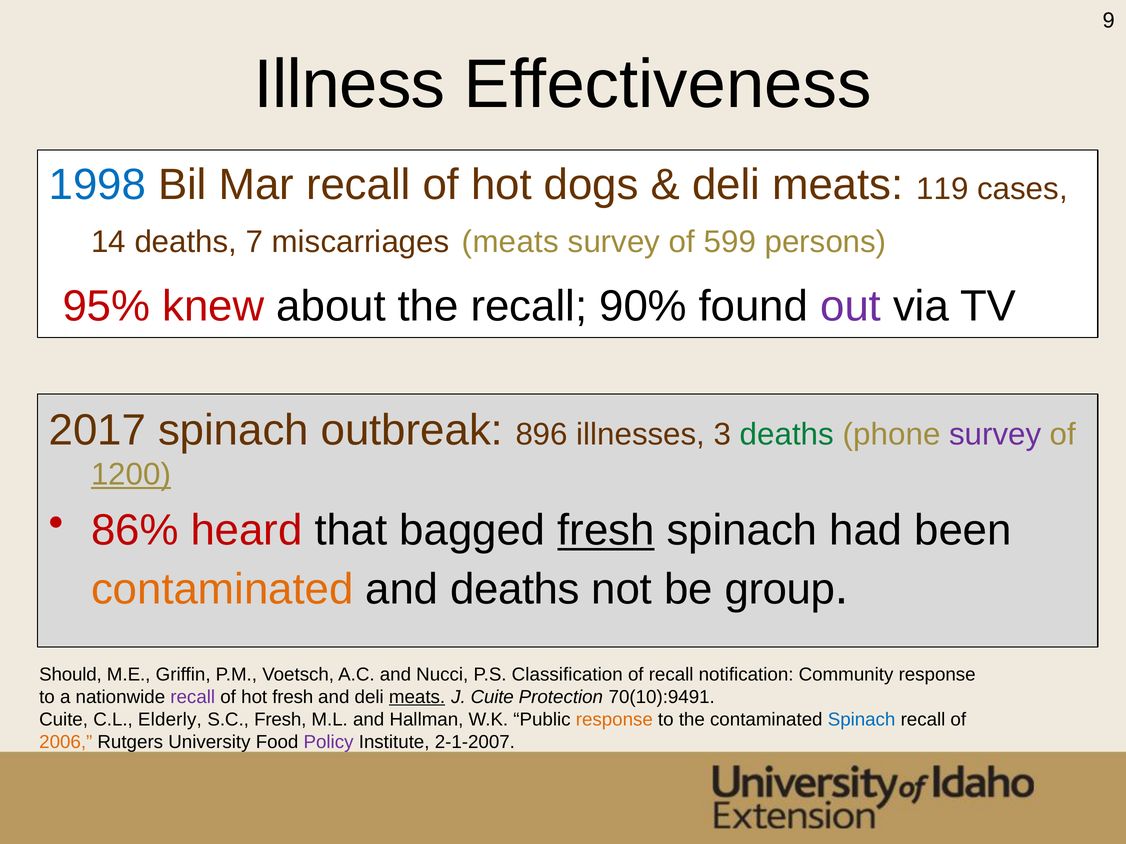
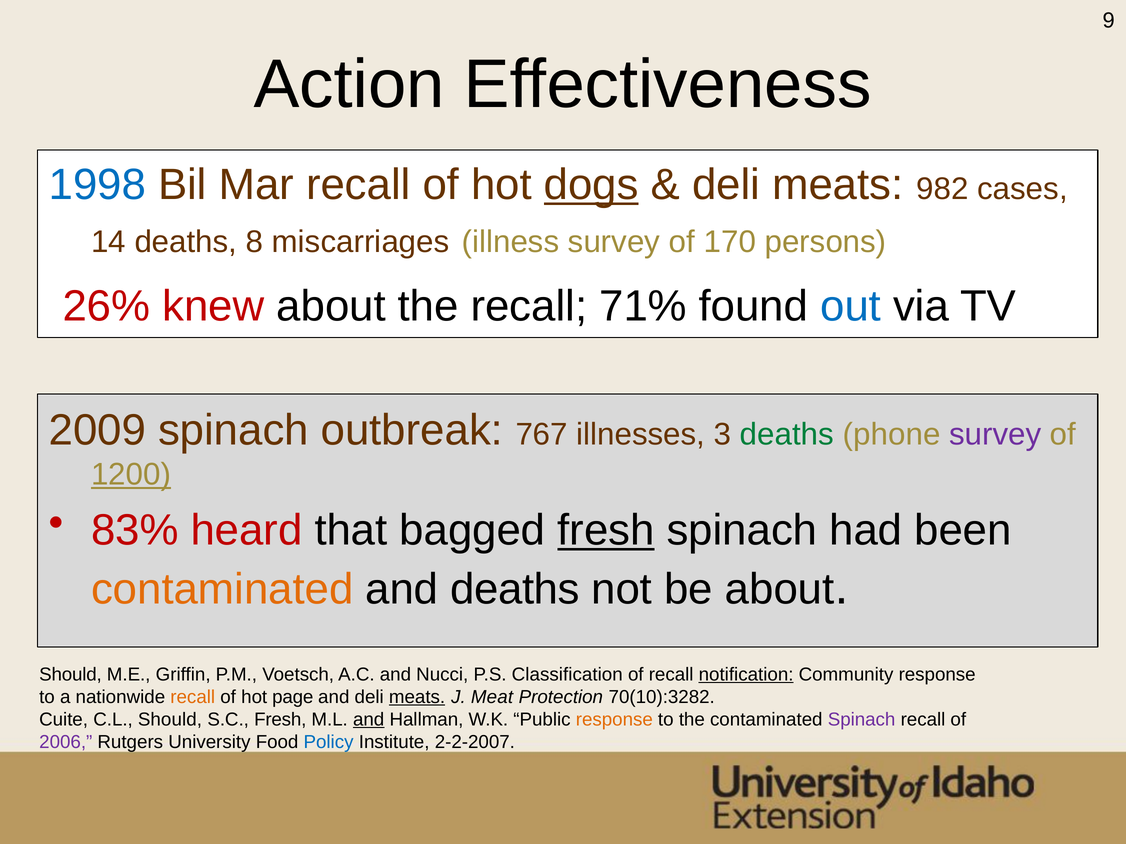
Illness: Illness -> Action
dogs underline: none -> present
119: 119 -> 982
7: 7 -> 8
miscarriages meats: meats -> illness
599: 599 -> 170
95%: 95% -> 26%
90%: 90% -> 71%
out colour: purple -> blue
2017: 2017 -> 2009
896: 896 -> 767
86%: 86% -> 83%
be group: group -> about
notification underline: none -> present
recall at (193, 697) colour: purple -> orange
hot fresh: fresh -> page
J Cuite: Cuite -> Meat
70(10):9491: 70(10):9491 -> 70(10):3282
C.L Elderly: Elderly -> Should
and at (369, 720) underline: none -> present
Spinach at (862, 720) colour: blue -> purple
2006 colour: orange -> purple
Policy colour: purple -> blue
2-1-2007: 2-1-2007 -> 2-2-2007
